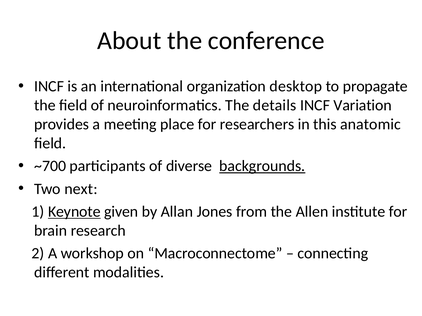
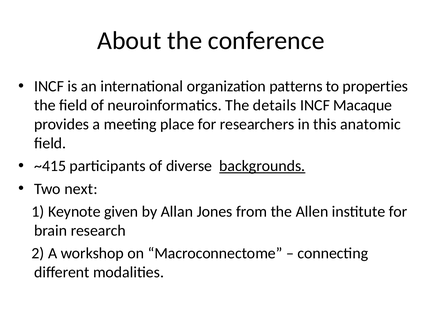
desktop: desktop -> patterns
propagate: propagate -> properties
Variation: Variation -> Macaque
~700: ~700 -> ~415
Keynote underline: present -> none
